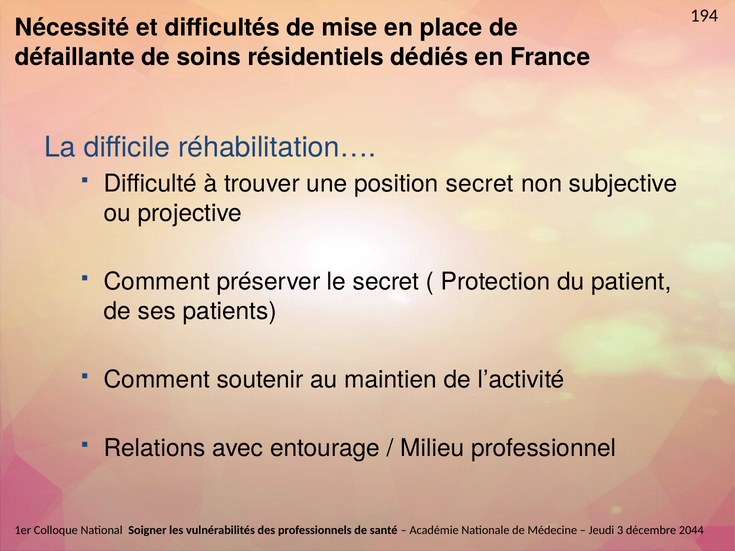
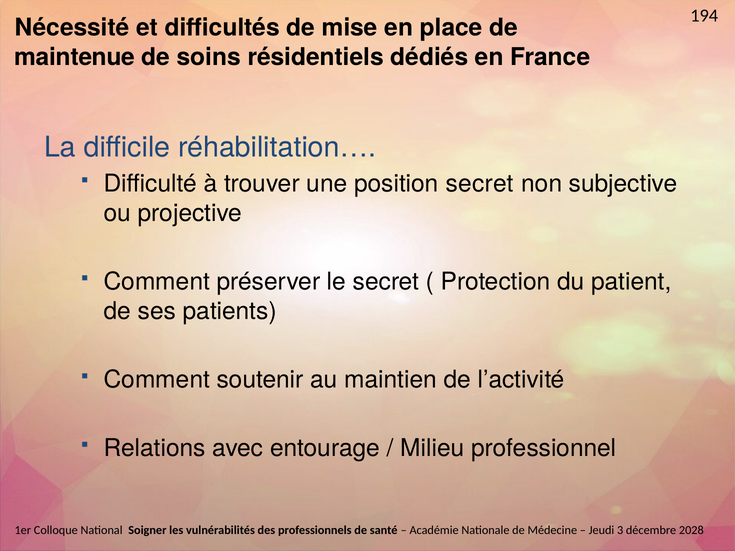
défaillante: défaillante -> maintenue
2044: 2044 -> 2028
